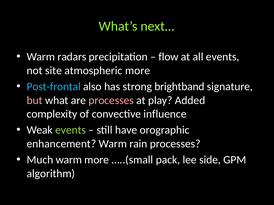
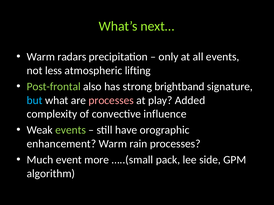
flow: flow -> only
site: site -> less
atmospheric more: more -> lifting
Post-frontal colour: light blue -> light green
but colour: pink -> light blue
Much warm: warm -> event
